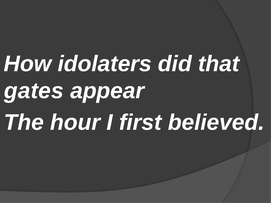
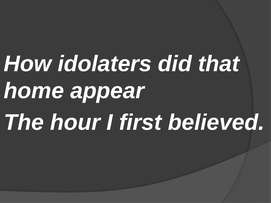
gates: gates -> home
